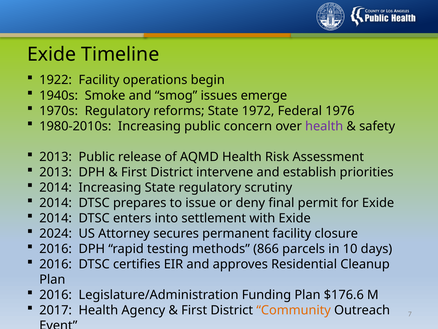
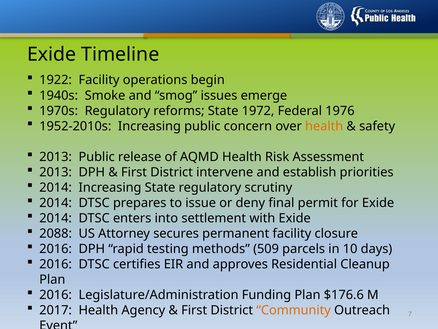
1980-2010s: 1980-2010s -> 1952-2010s
health at (324, 126) colour: purple -> orange
2024: 2024 -> 2088
866: 866 -> 509
